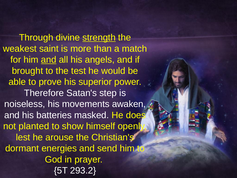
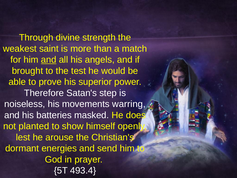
strength underline: present -> none
awaken: awaken -> warring
293.2: 293.2 -> 493.4
